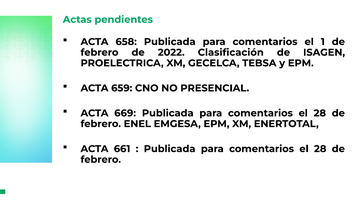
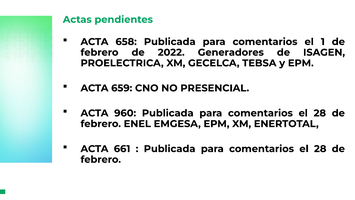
Clasificación: Clasificación -> Generadores
669: 669 -> 960
